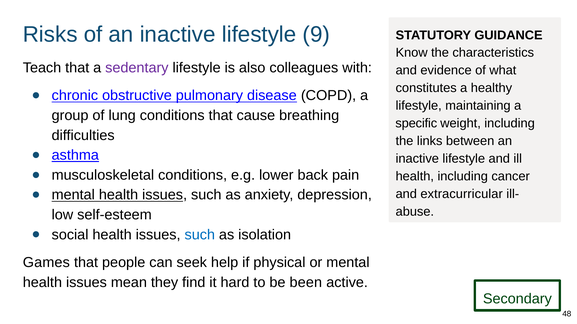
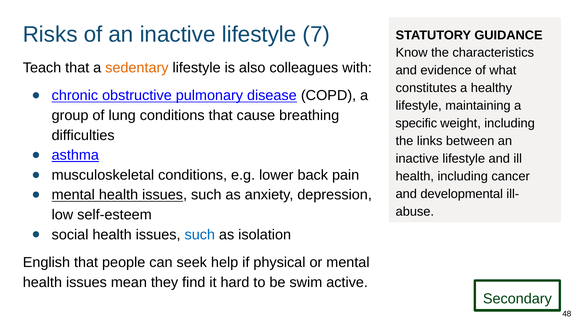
9: 9 -> 7
sedentary colour: purple -> orange
extracurricular: extracurricular -> developmental
Games: Games -> English
been: been -> swim
